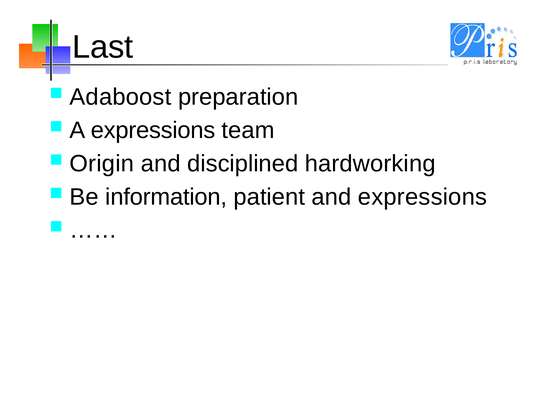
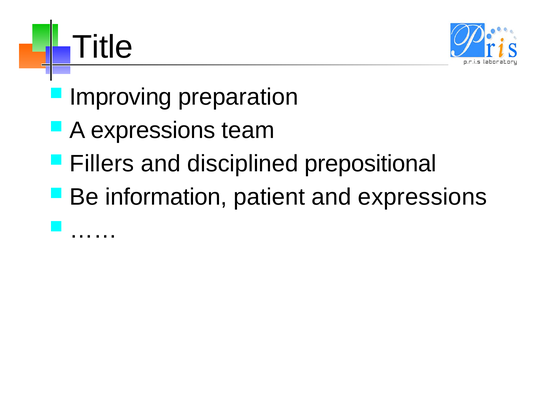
Last: Last -> Title
Adaboost: Adaboost -> Improving
Origin: Origin -> Fillers
hardworking: hardworking -> prepositional
